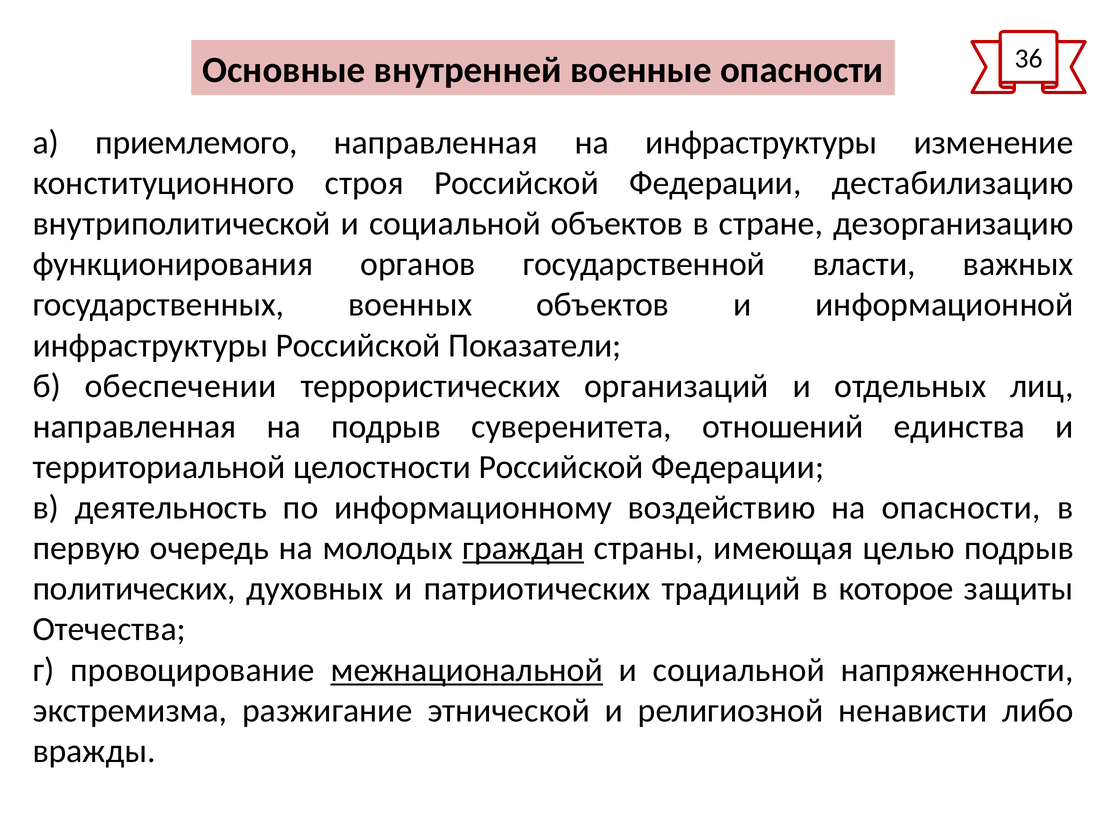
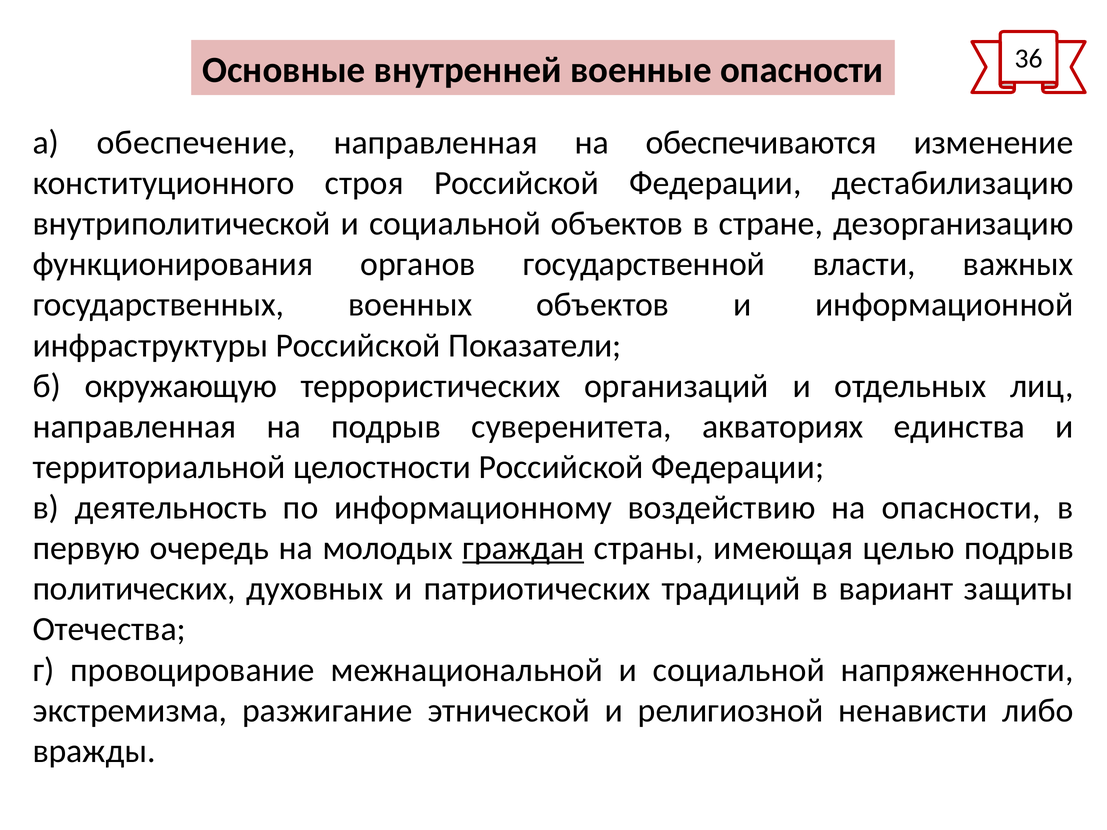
приемлемого: приемлемого -> обеспечение
на инфраструктуры: инфраструктуры -> обеспечиваются
обеспечении: обеспечении -> окружающую
отношений: отношений -> акваториях
которое: которое -> вариант
межнациональной underline: present -> none
